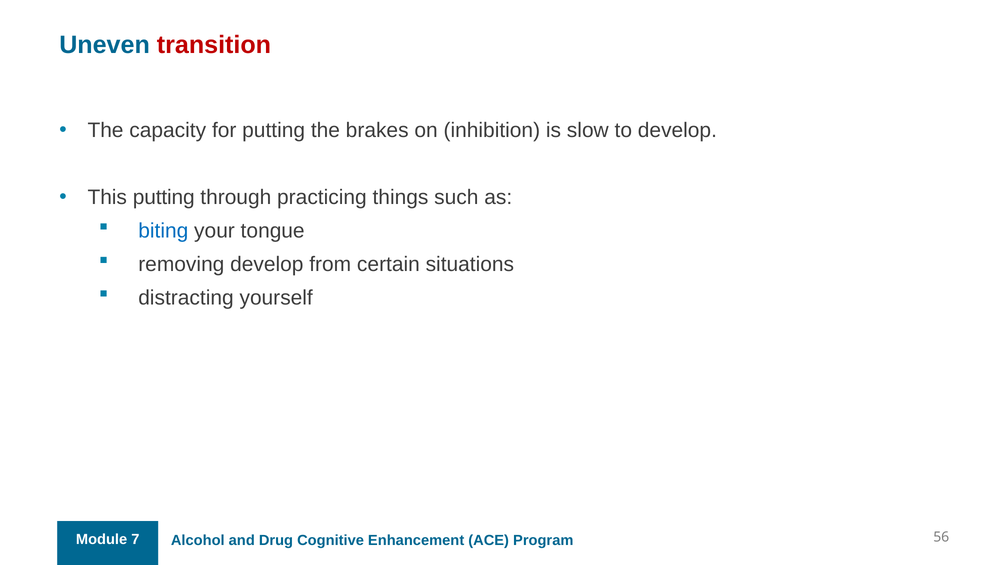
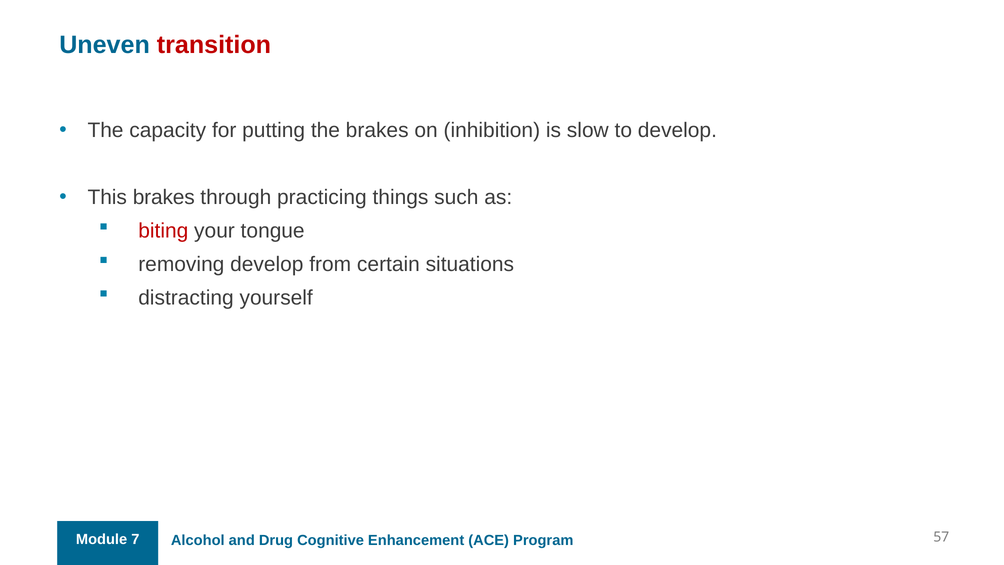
This putting: putting -> brakes
biting colour: blue -> red
56: 56 -> 57
